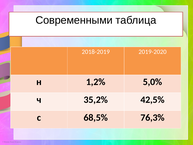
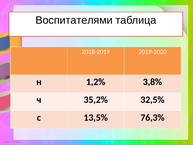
Современными: Современными -> Воспитателями
5,0%: 5,0% -> 3,8%
42,5%: 42,5% -> 32,5%
68,5%: 68,5% -> 13,5%
